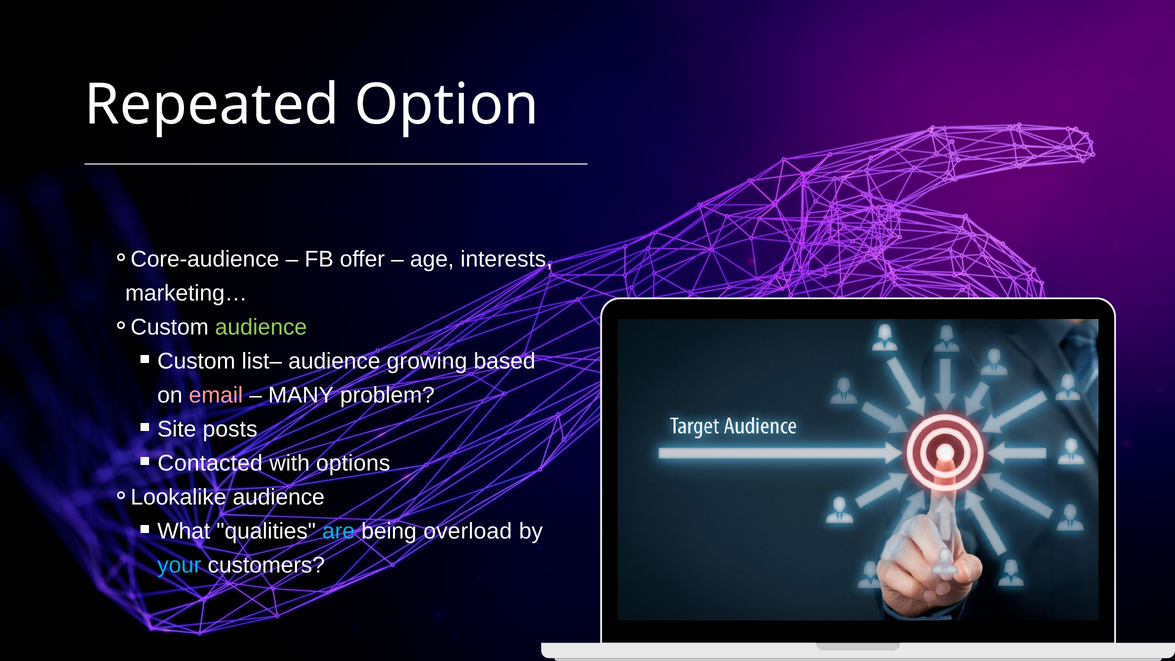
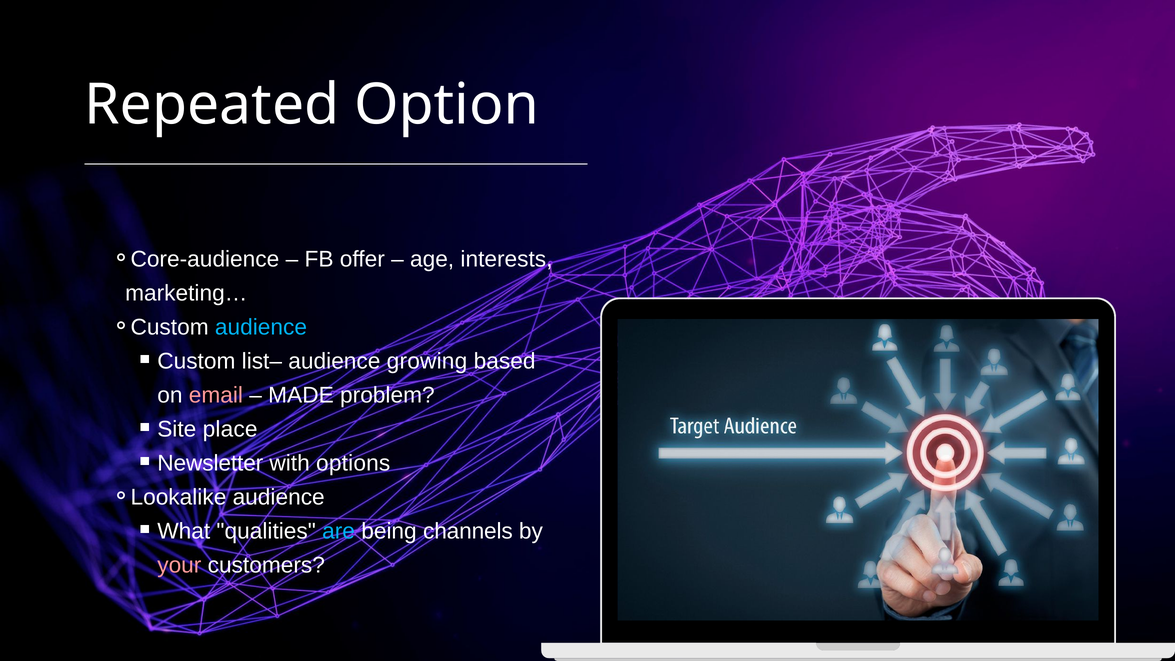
audience at (261, 327) colour: light green -> light blue
MANY: MANY -> MADE
posts: posts -> place
Contacted: Contacted -> Newsletter
overload: overload -> channels
your colour: light blue -> pink
